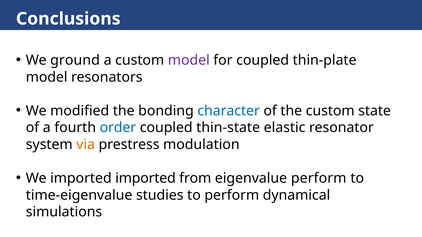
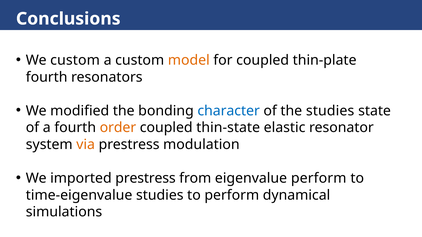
We ground: ground -> custom
model at (189, 60) colour: purple -> orange
model at (47, 77): model -> fourth
the custom: custom -> studies
order colour: blue -> orange
imported imported: imported -> prestress
